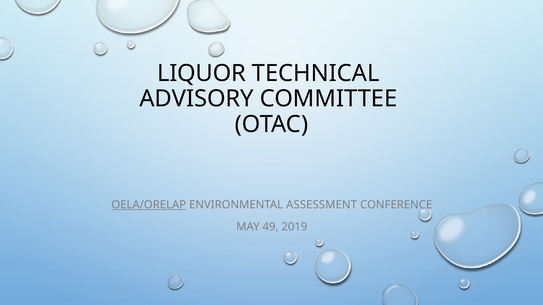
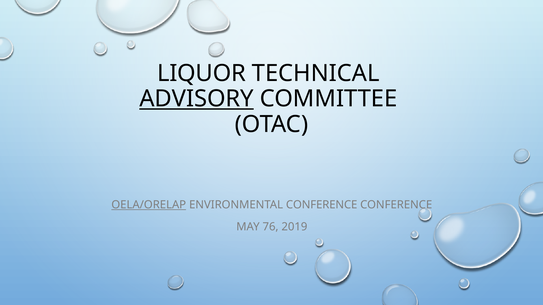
ADVISORY underline: none -> present
ENVIRONMENTAL ASSESSMENT: ASSESSMENT -> CONFERENCE
49: 49 -> 76
